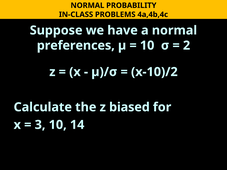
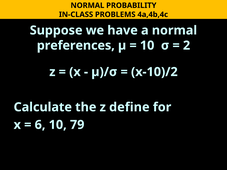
biased: biased -> define
3: 3 -> 6
14: 14 -> 79
